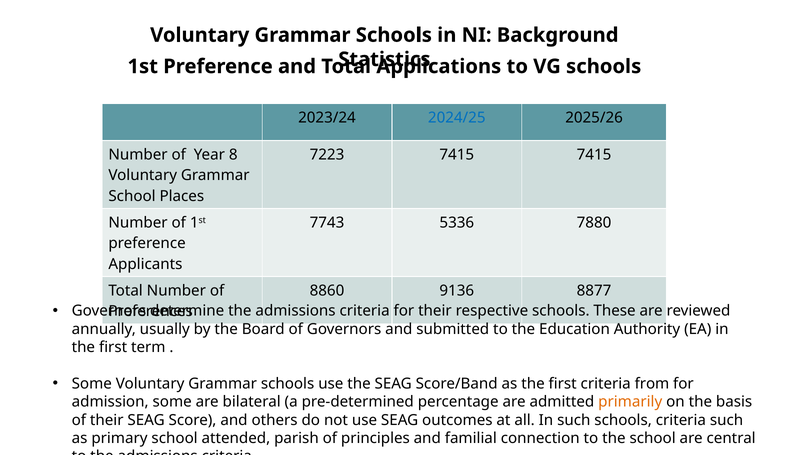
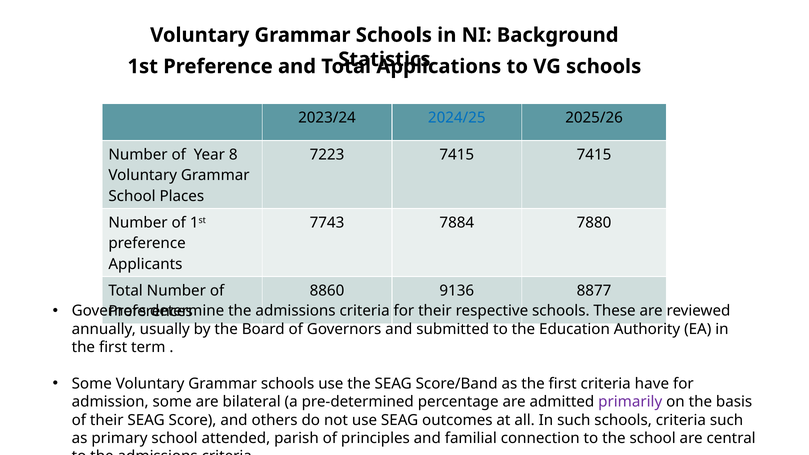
5336: 5336 -> 7884
from: from -> have
primarily colour: orange -> purple
